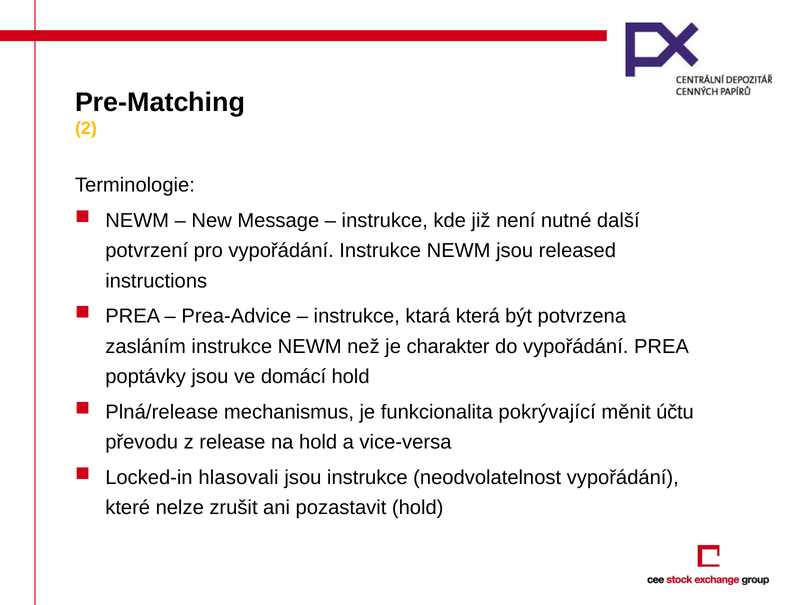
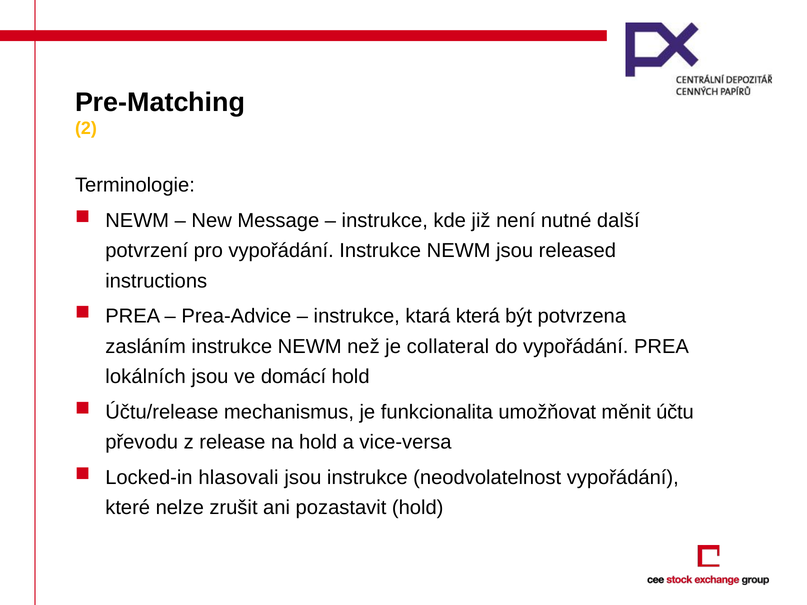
charakter: charakter -> collateral
poptávky: poptávky -> lokálních
Plná/release: Plná/release -> Účtu/release
pokrývající: pokrývající -> umožňovat
